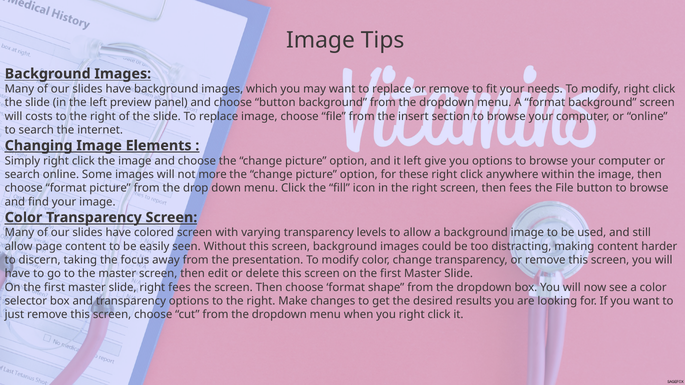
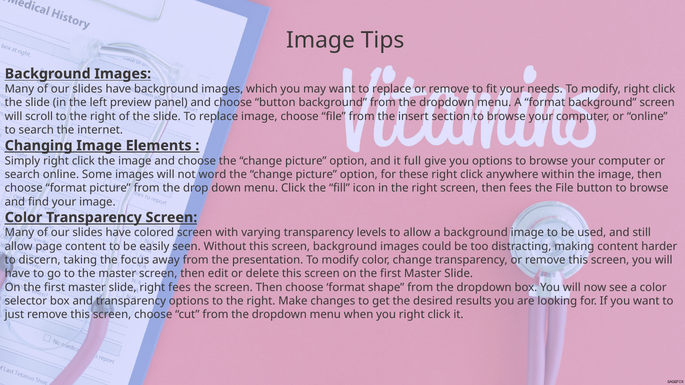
costs: costs -> scroll
it left: left -> full
more: more -> word
